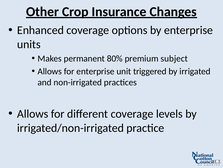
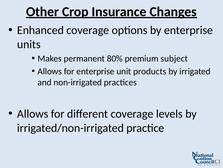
triggered: triggered -> products
